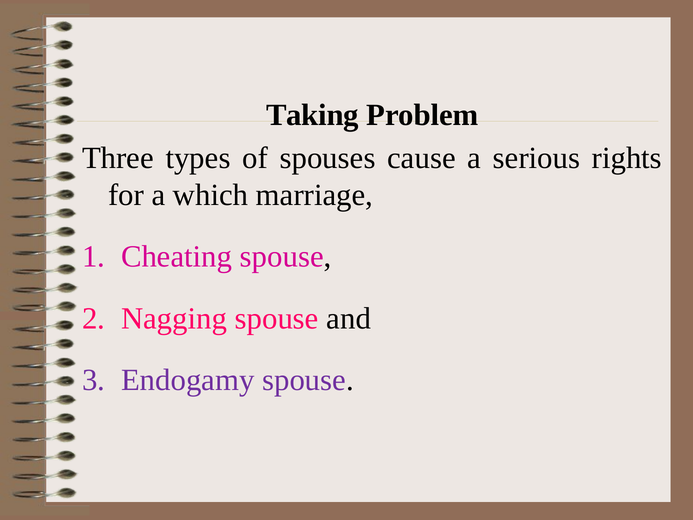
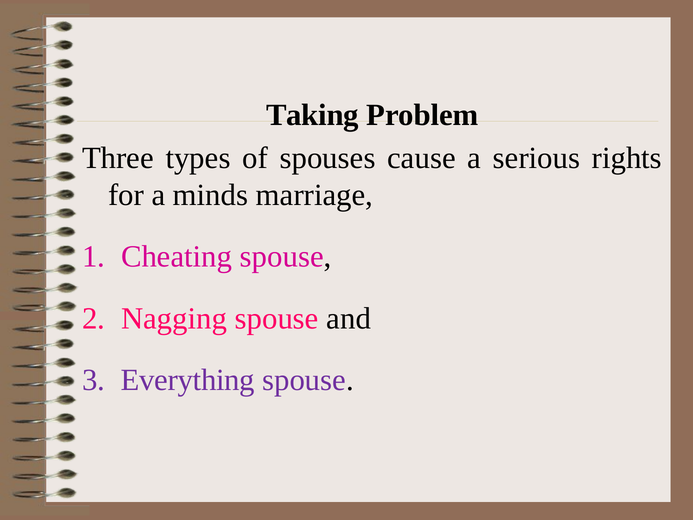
which: which -> minds
Endogamy: Endogamy -> Everything
